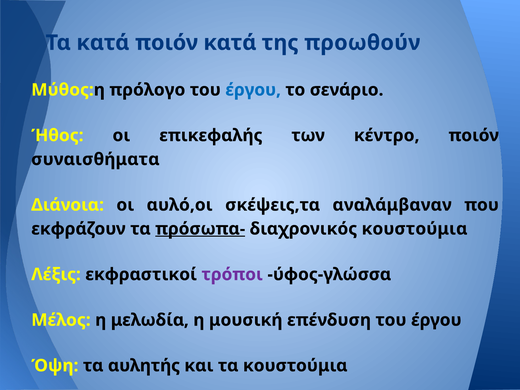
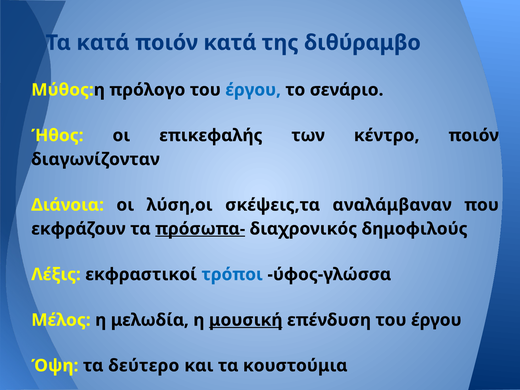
προωθούν: προωθούν -> διθύραμβο
συναισθήματα: συναισθήματα -> διαγωνίζονταν
αυλό,οι: αυλό,οι -> λύση,οι
διαχρονικός κουστούμια: κουστούμια -> δημοφιλούς
τρόποι colour: purple -> blue
μουσική underline: none -> present
αυλητής: αυλητής -> δεύτερο
